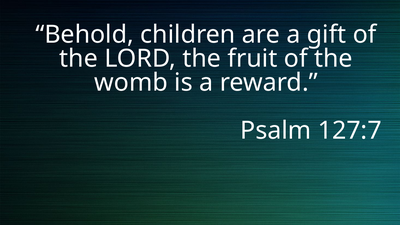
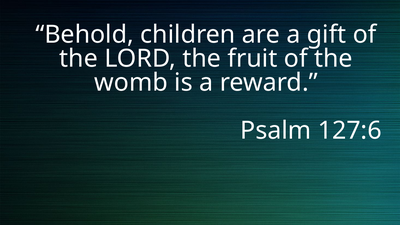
127:7: 127:7 -> 127:6
